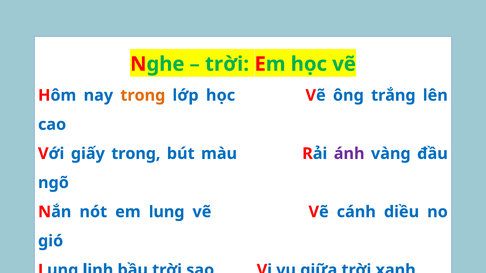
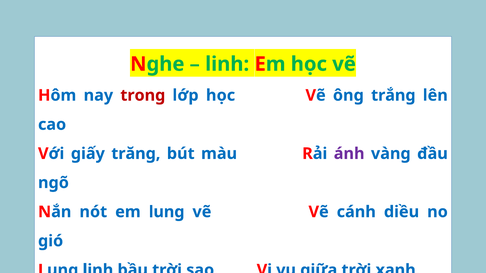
trời at (227, 64): trời -> linh
trong at (143, 95) colour: orange -> red
giấy trong: trong -> trăng
